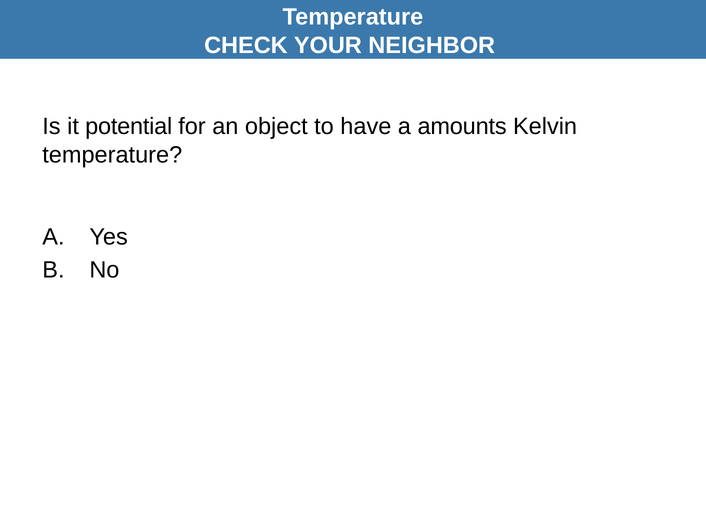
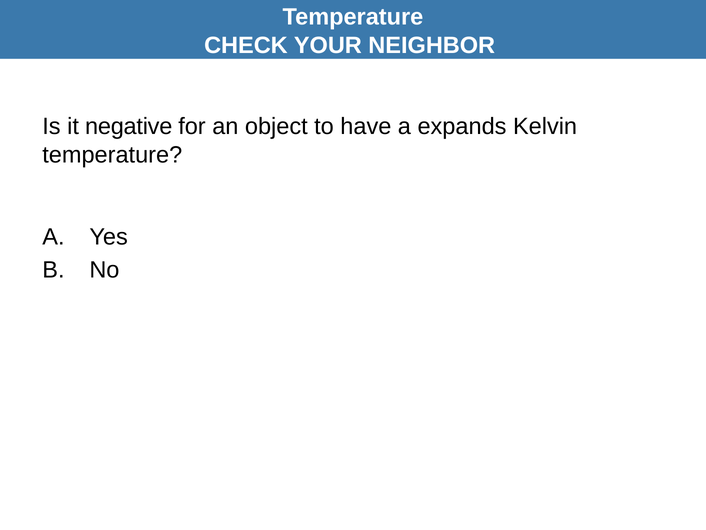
potential: potential -> negative
amounts: amounts -> expands
